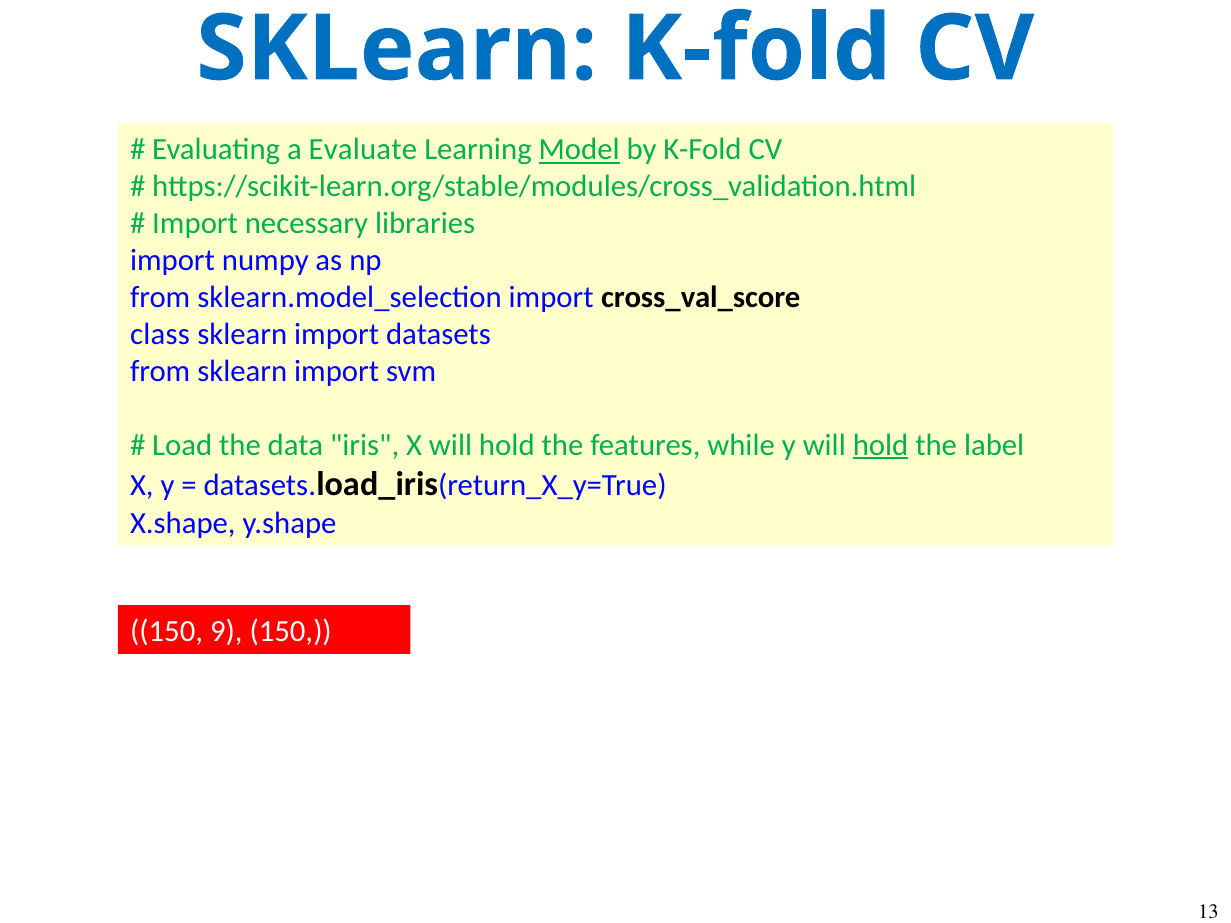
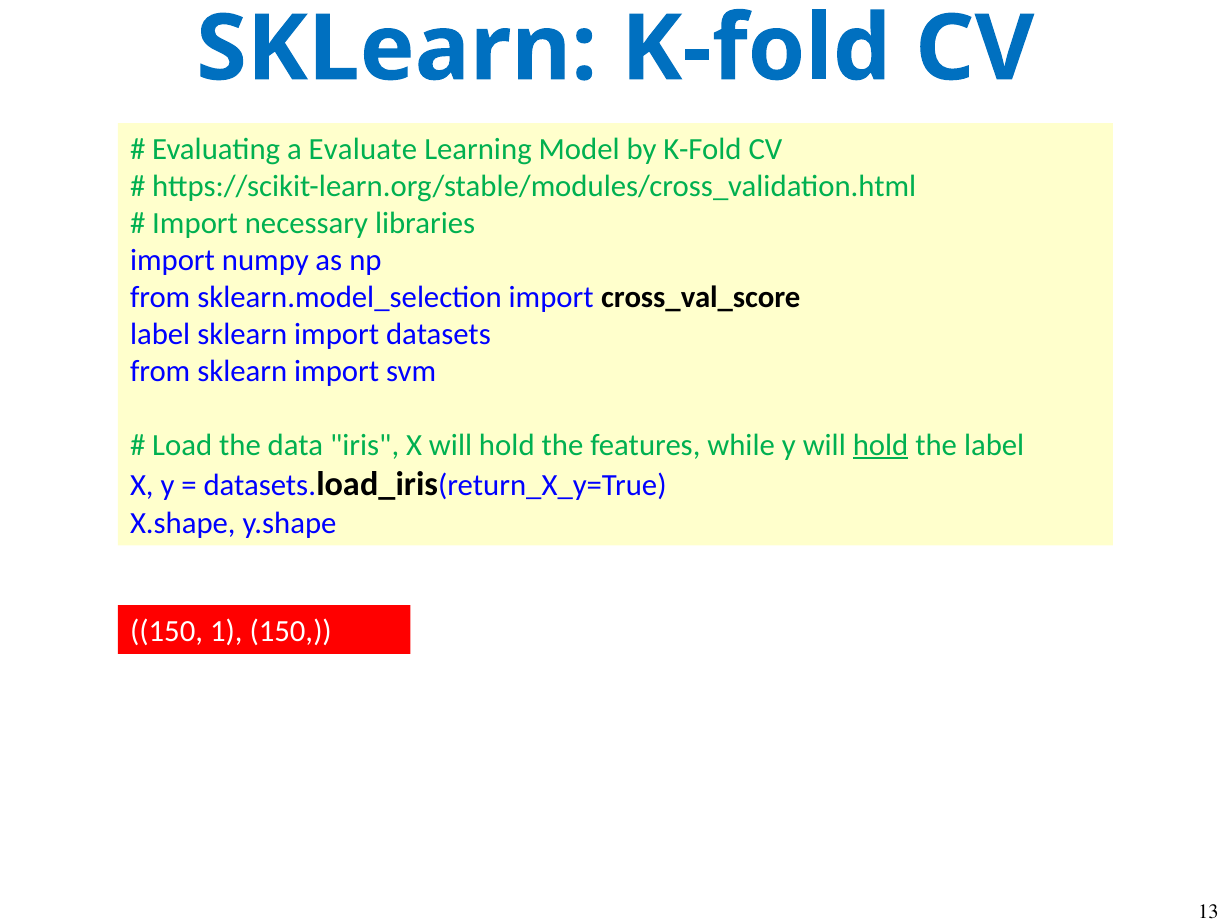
Model underline: present -> none
class at (160, 334): class -> label
9: 9 -> 1
